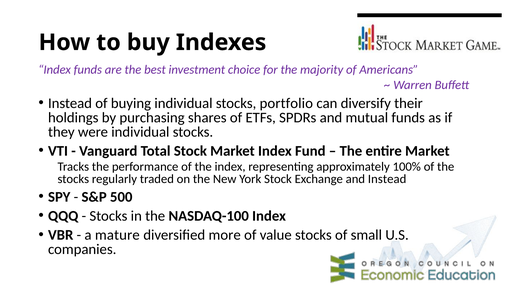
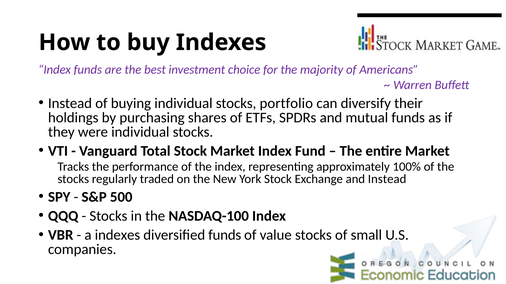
a mature: mature -> indexes
diversified more: more -> funds
